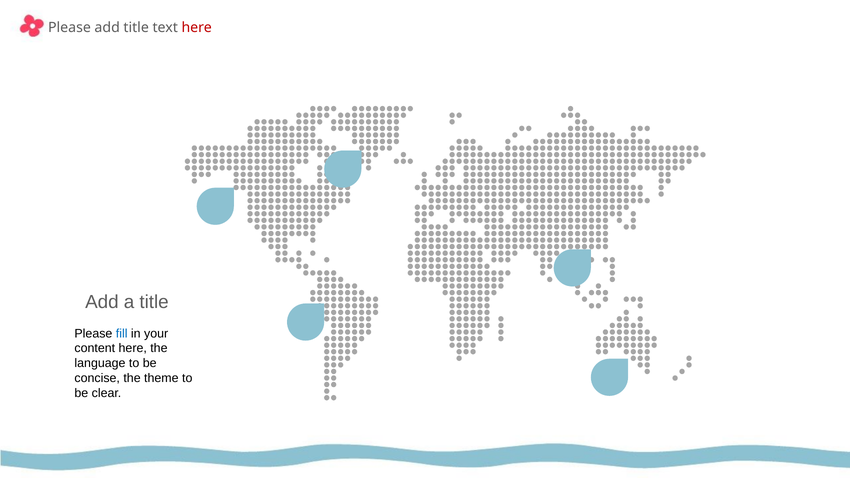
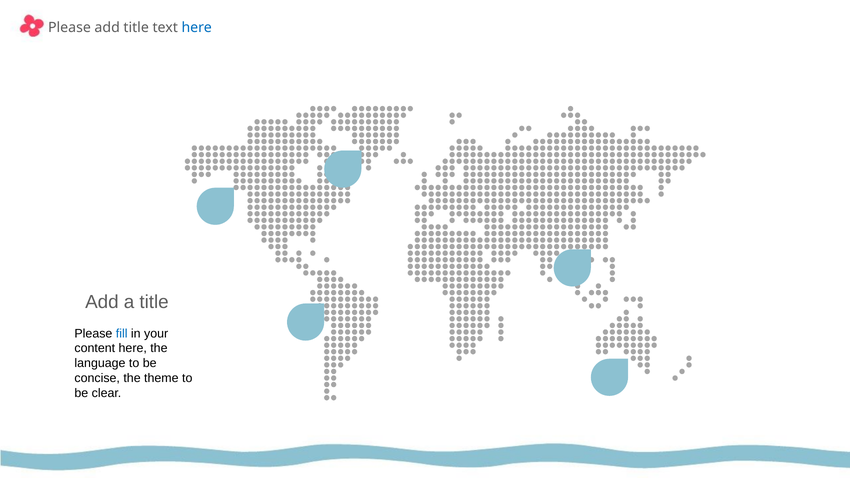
here at (197, 28) colour: red -> blue
